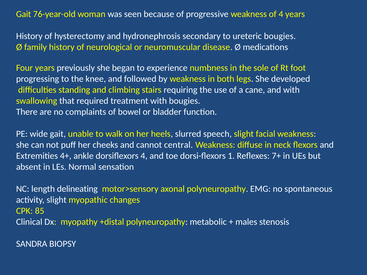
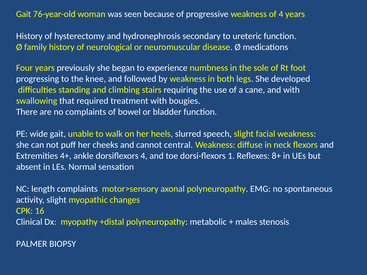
ureteric bougies: bougies -> function
7+: 7+ -> 8+
length delineating: delineating -> complaints
85: 85 -> 16
SANDRA: SANDRA -> PALMER
